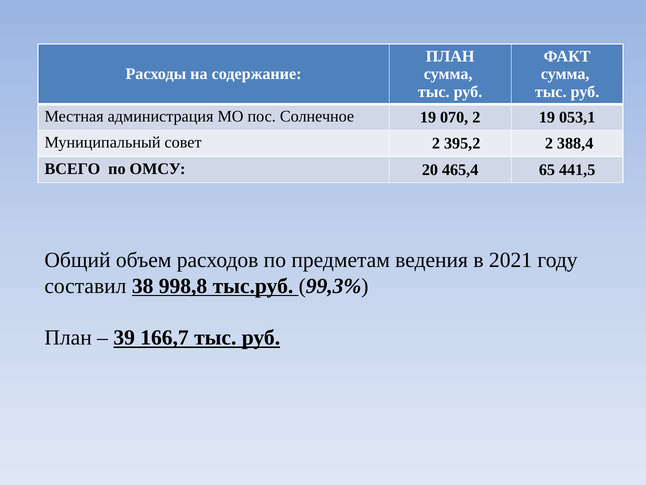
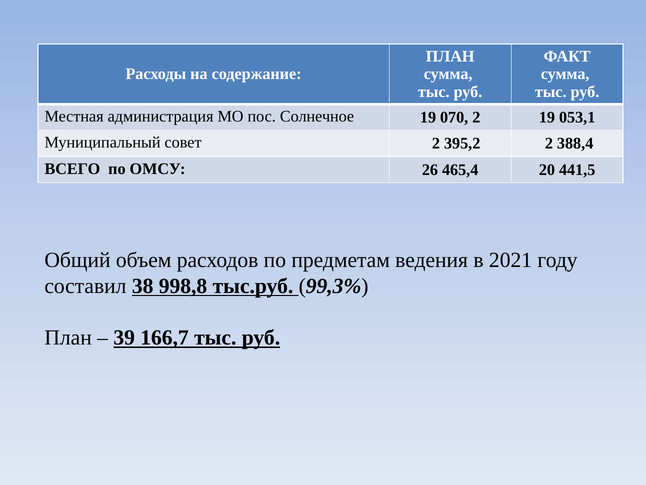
20: 20 -> 26
65: 65 -> 20
